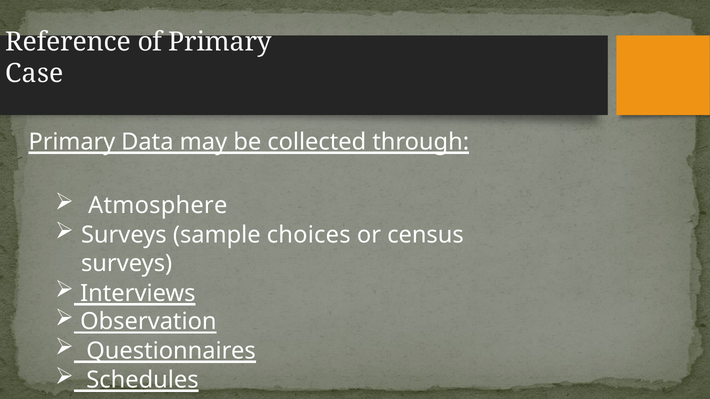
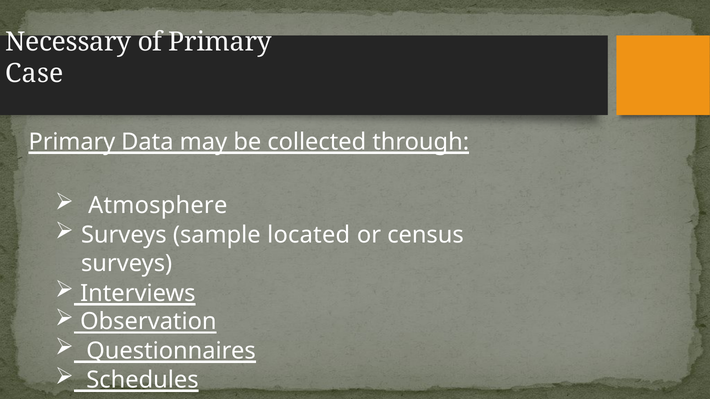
Reference: Reference -> Necessary
choices: choices -> located
